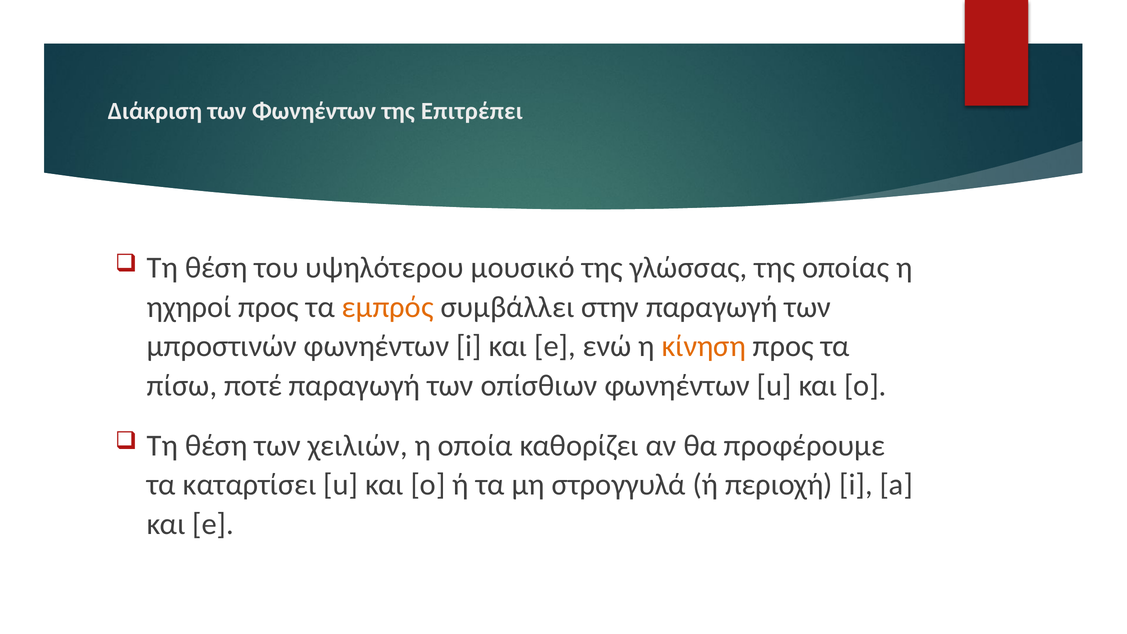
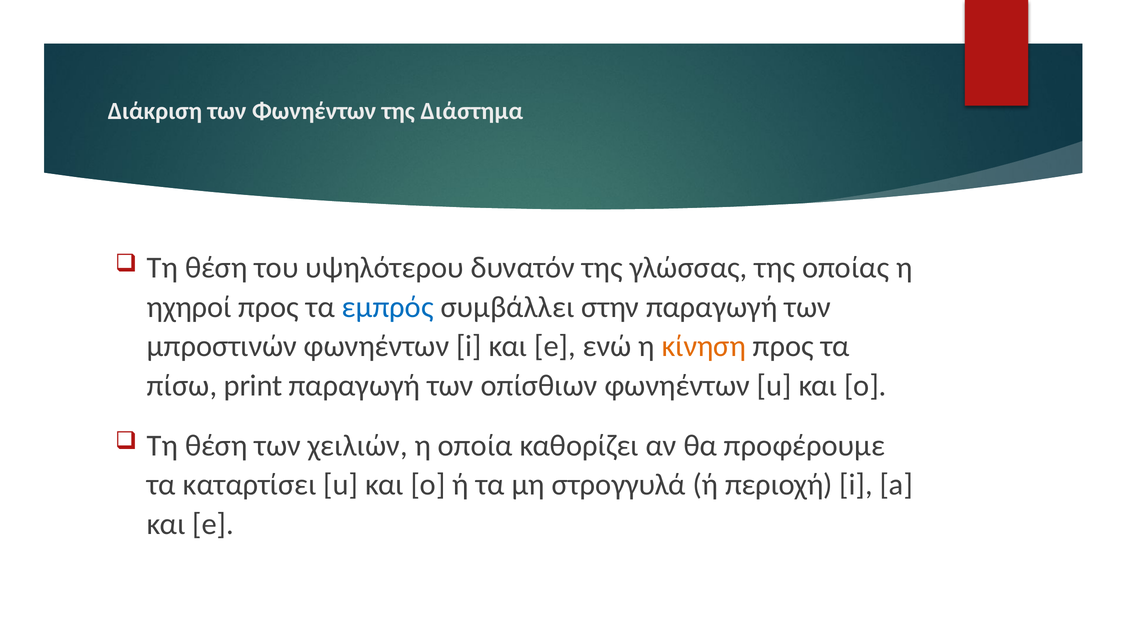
Επιτρέπει: Επιτρέπει -> Διάστημα
μουσικό: μουσικό -> δυνατόν
εμπρός colour: orange -> blue
ποτέ: ποτέ -> print
